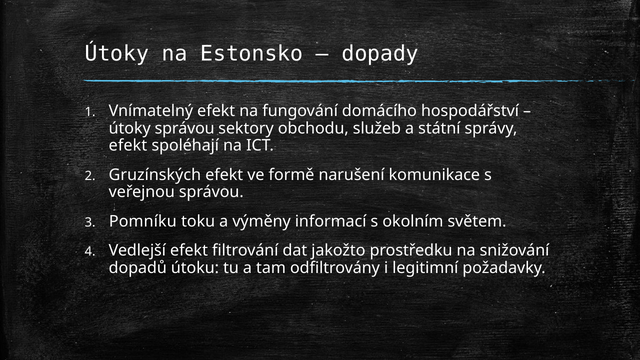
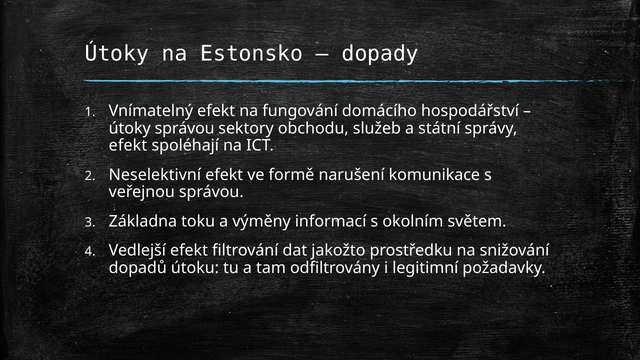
Gruzínských: Gruzínských -> Neselektivní
Pomníku: Pomníku -> Základna
